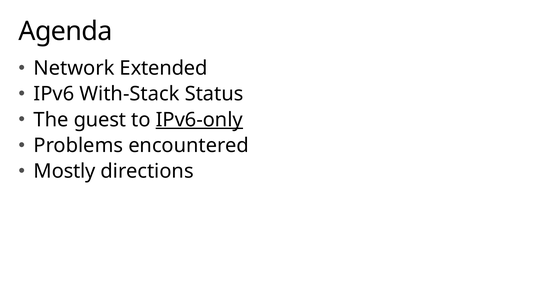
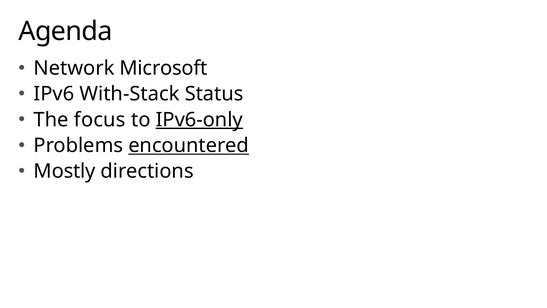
Extended: Extended -> Microsoft
guest: guest -> focus
encountered underline: none -> present
